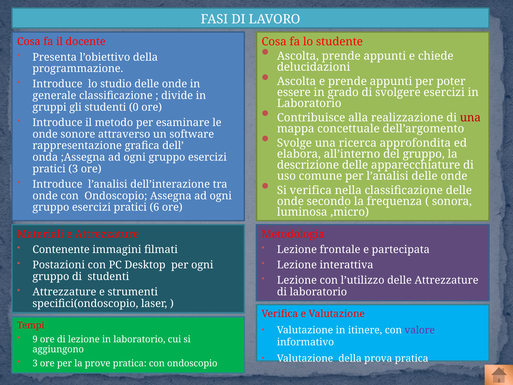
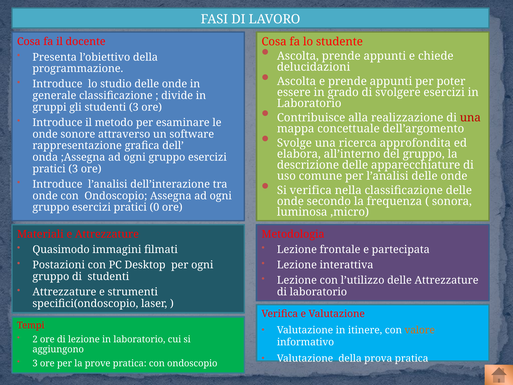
studenti 0: 0 -> 3
6: 6 -> 0
Contenente: Contenente -> Quasimodo
valore colour: purple -> orange
9: 9 -> 2
